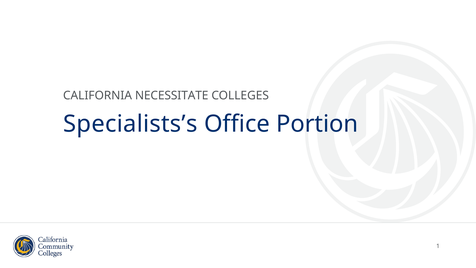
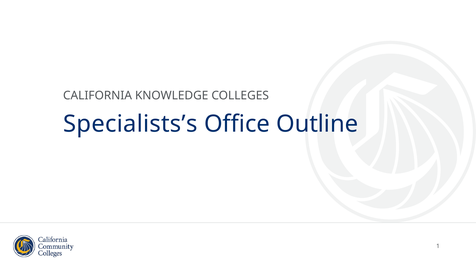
NECESSITATE: NECESSITATE -> KNOWLEDGE
Portion: Portion -> Outline
